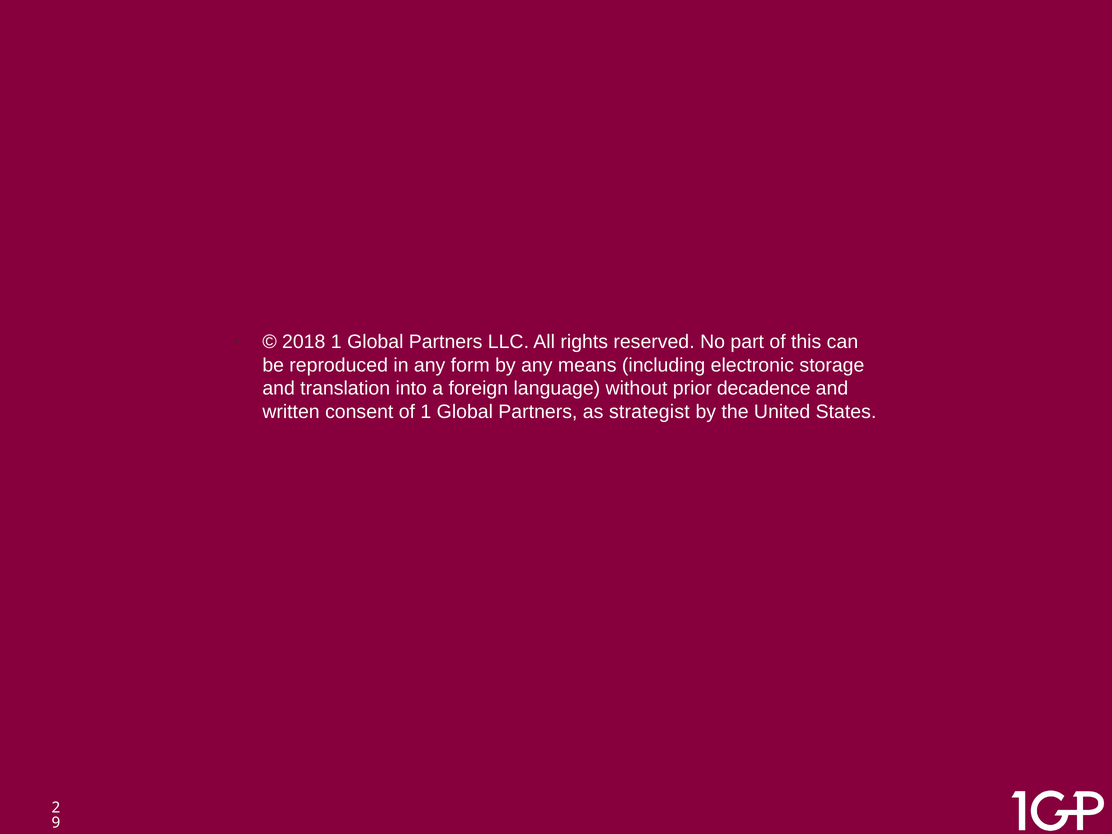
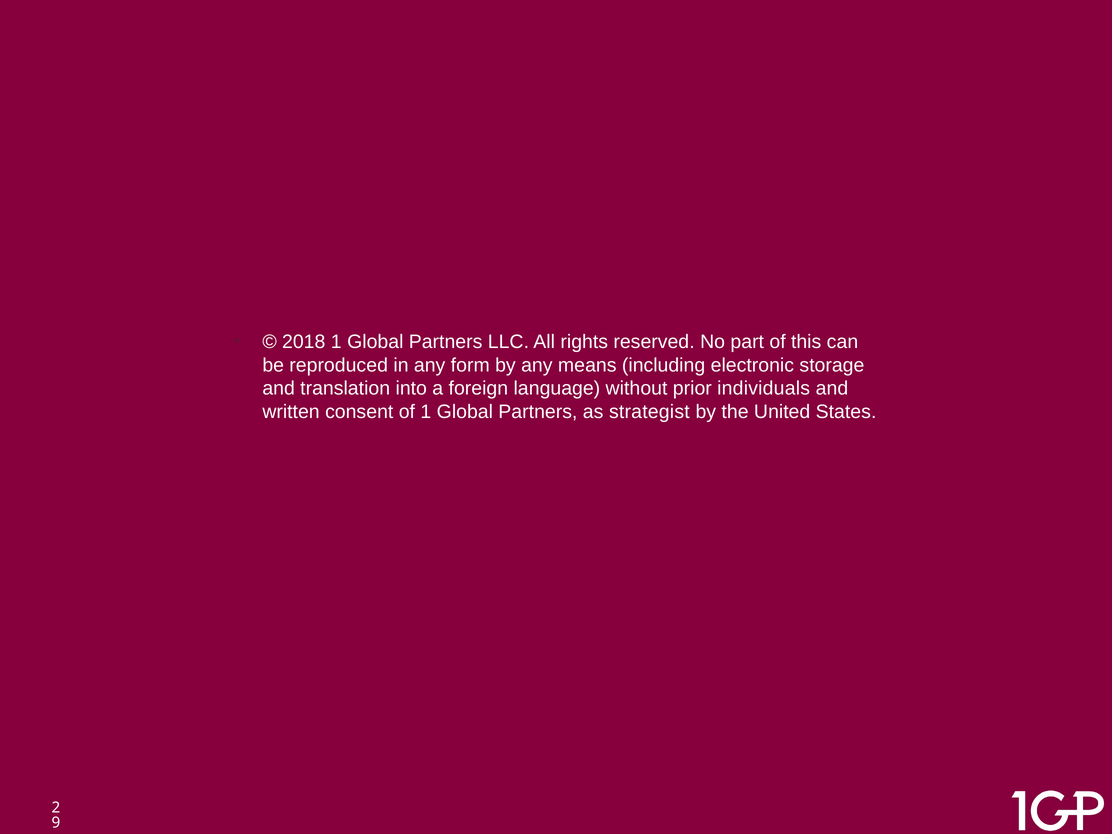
decadence: decadence -> individuals
